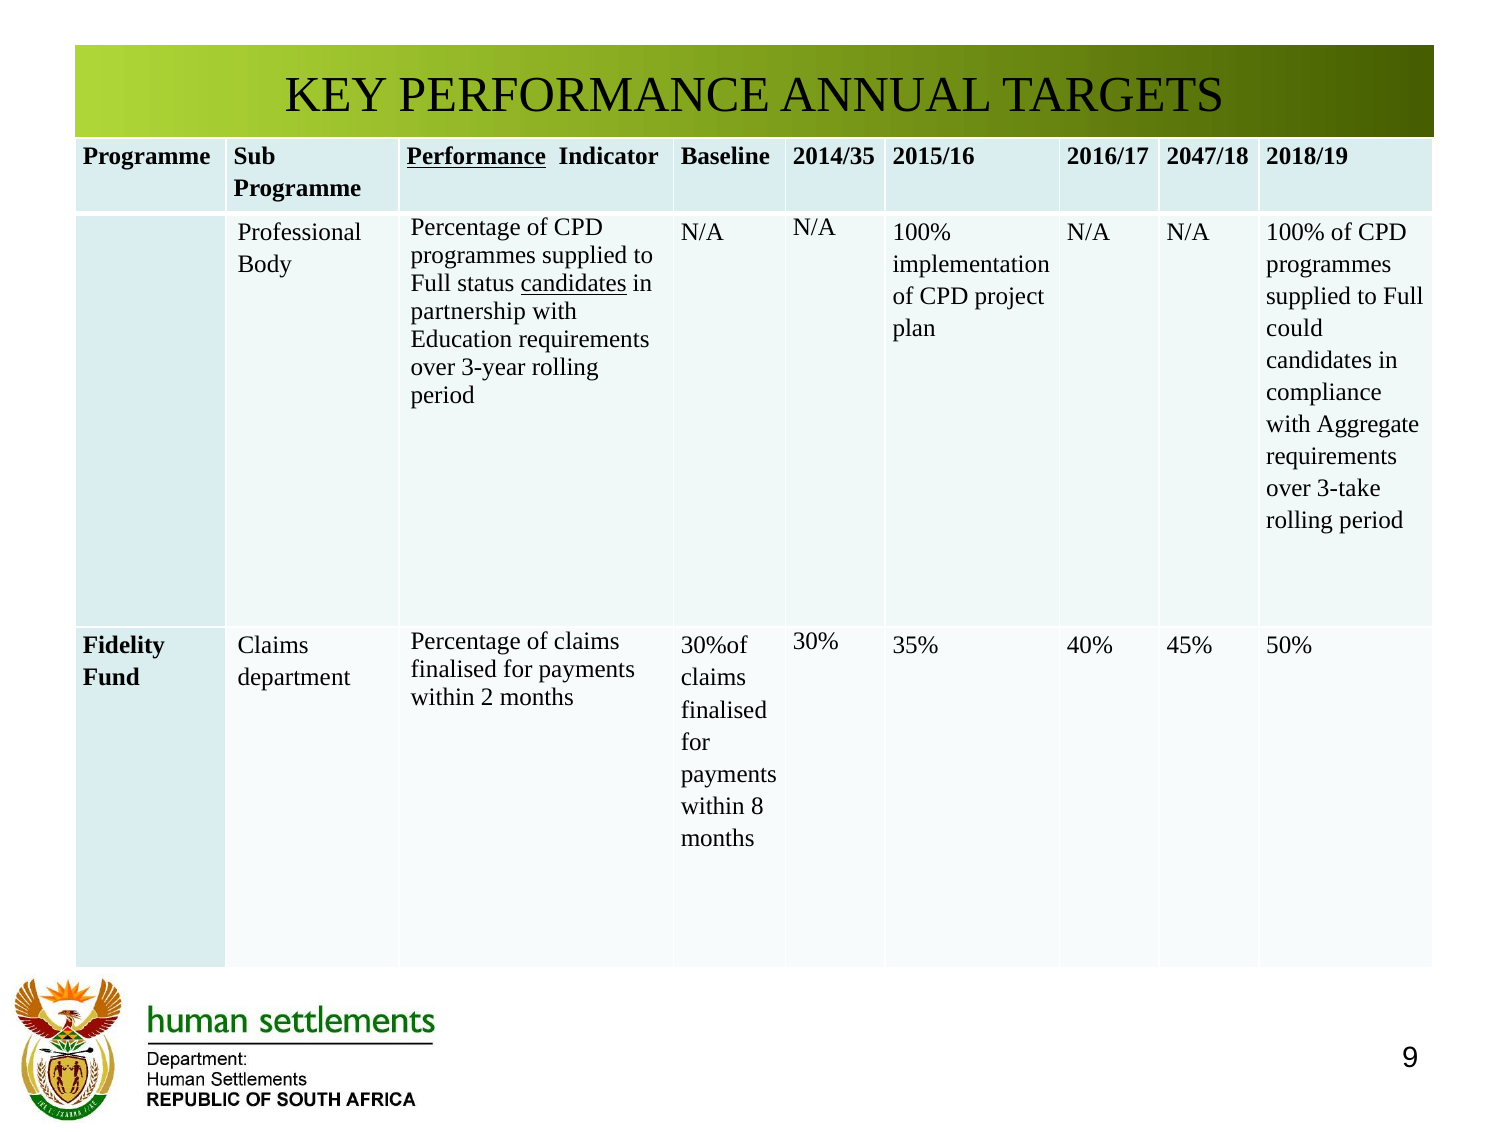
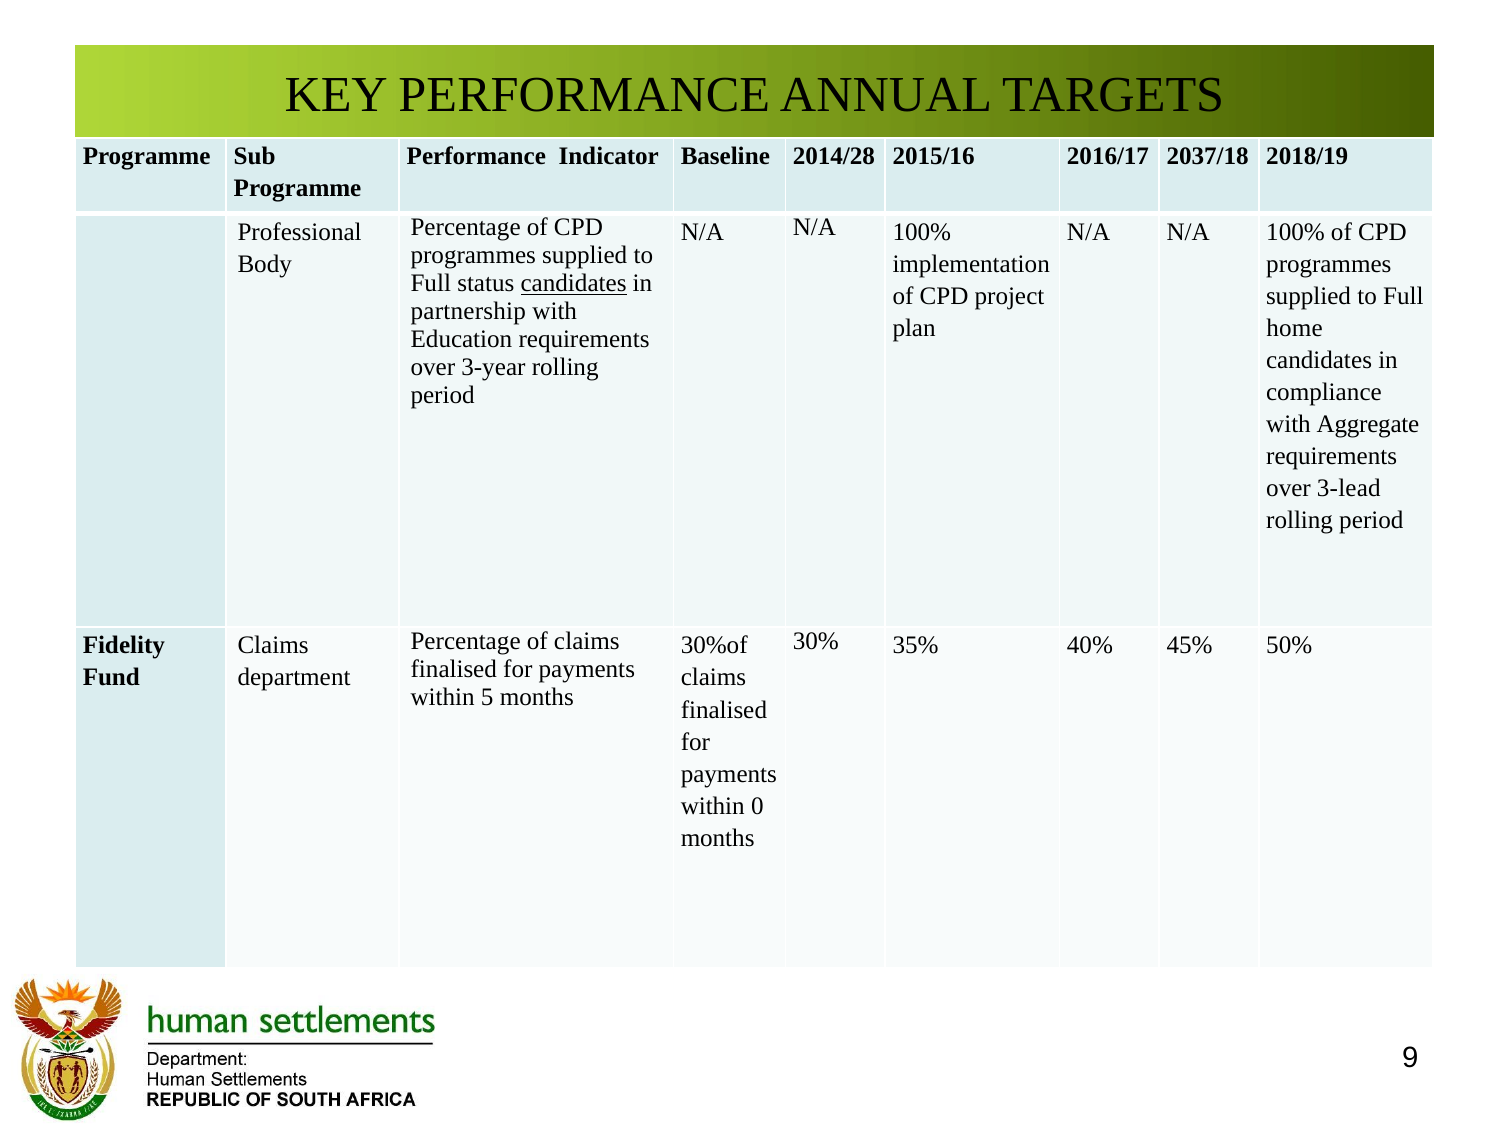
Performance at (476, 157) underline: present -> none
2014/35: 2014/35 -> 2014/28
2047/18: 2047/18 -> 2037/18
could: could -> home
3-take: 3-take -> 3-lead
2: 2 -> 5
8: 8 -> 0
